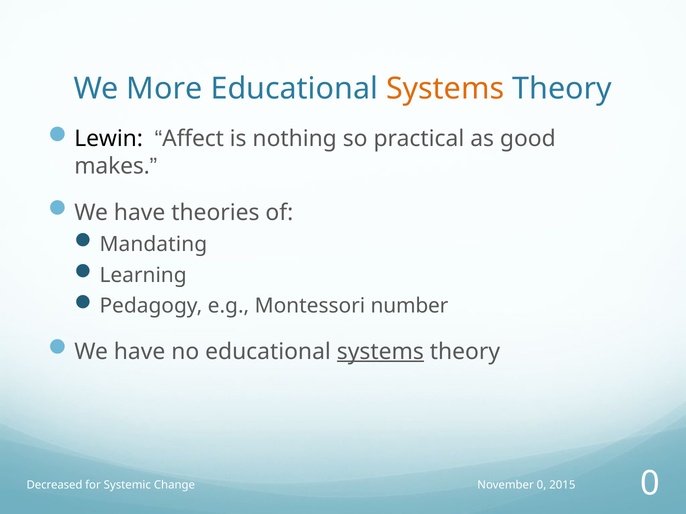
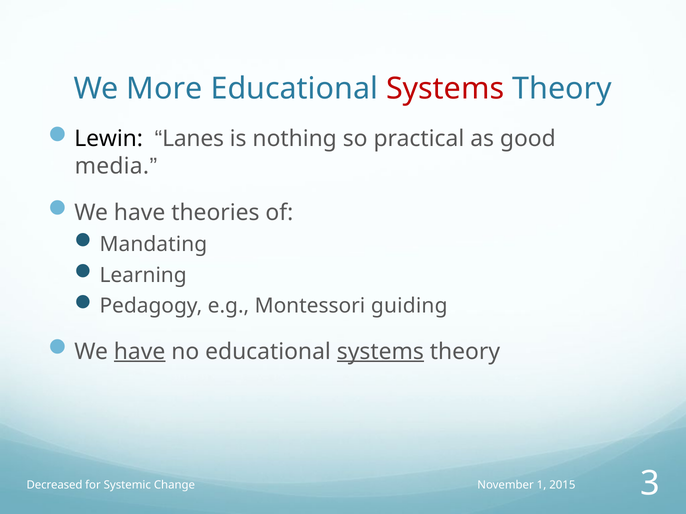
Systems at (445, 89) colour: orange -> red
Affect: Affect -> Lanes
makes: makes -> media
number: number -> guiding
have at (140, 352) underline: none -> present
November 0: 0 -> 1
Change 0: 0 -> 3
